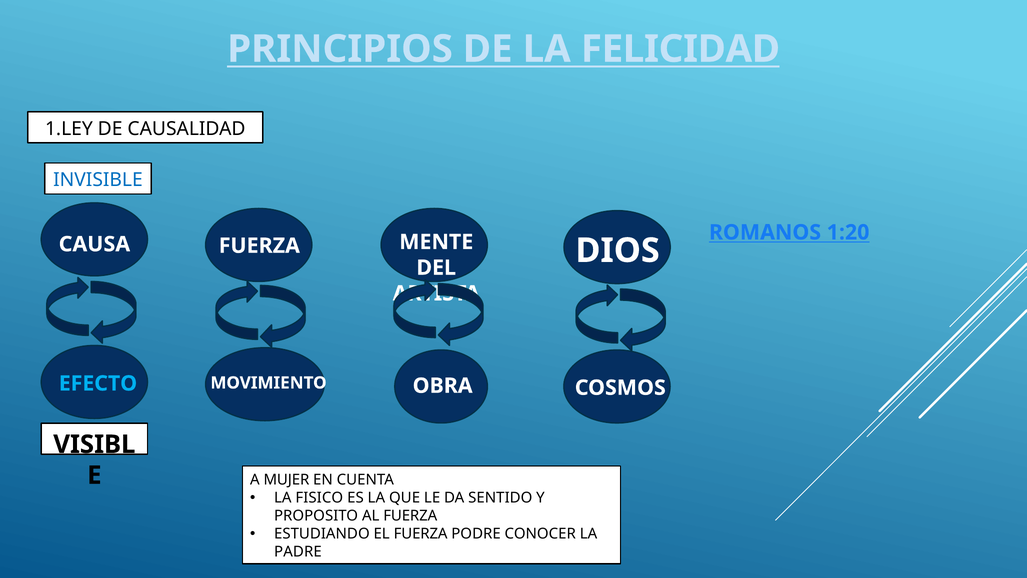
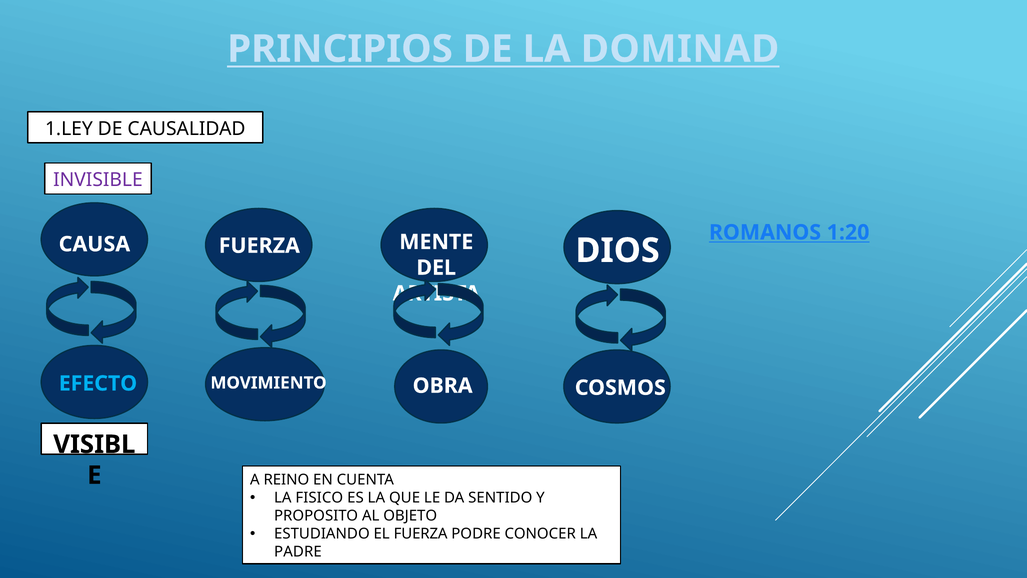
FELICIDAD: FELICIDAD -> DOMINAD
INVISIBLE colour: blue -> purple
MUJER: MUJER -> REINO
AL FUERZA: FUERZA -> OBJETO
